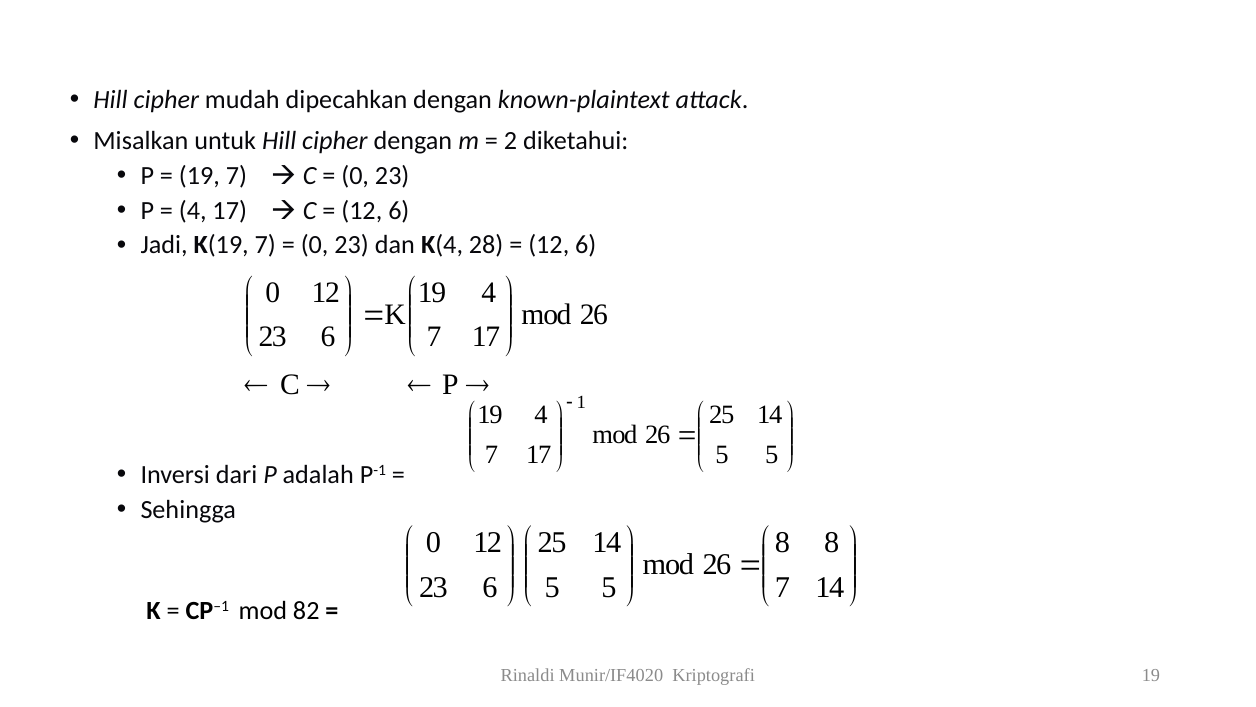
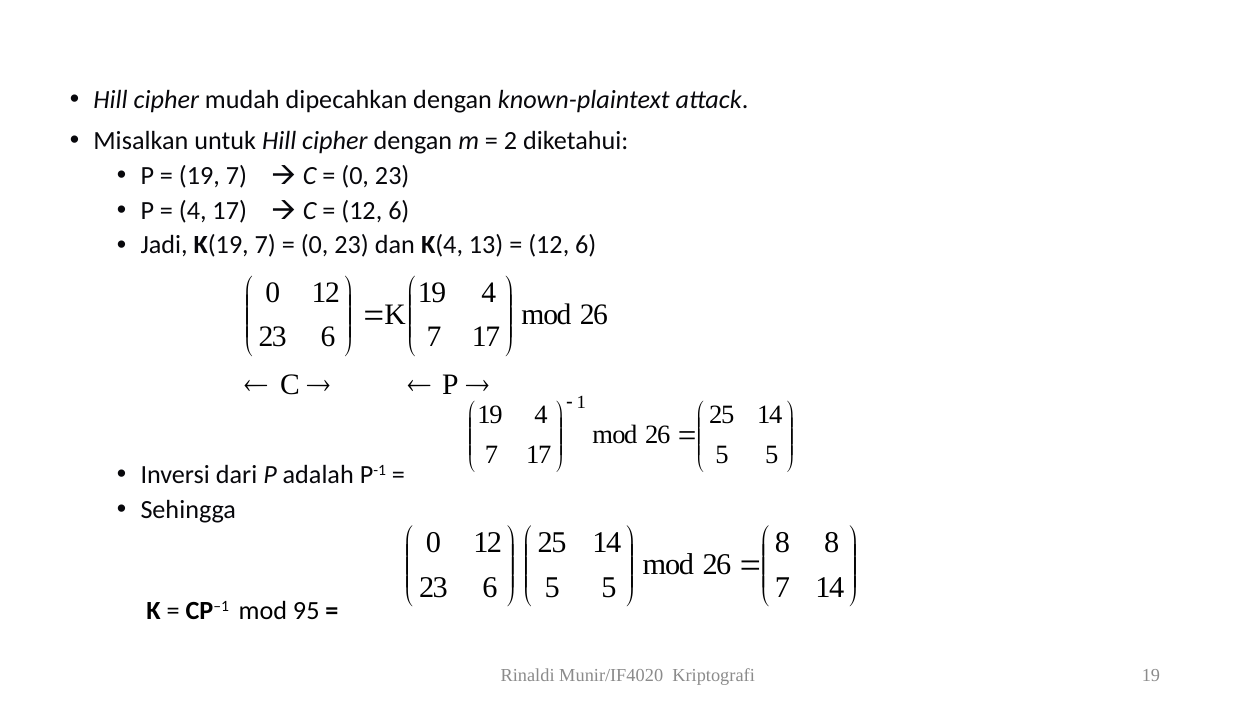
28: 28 -> 13
82: 82 -> 95
